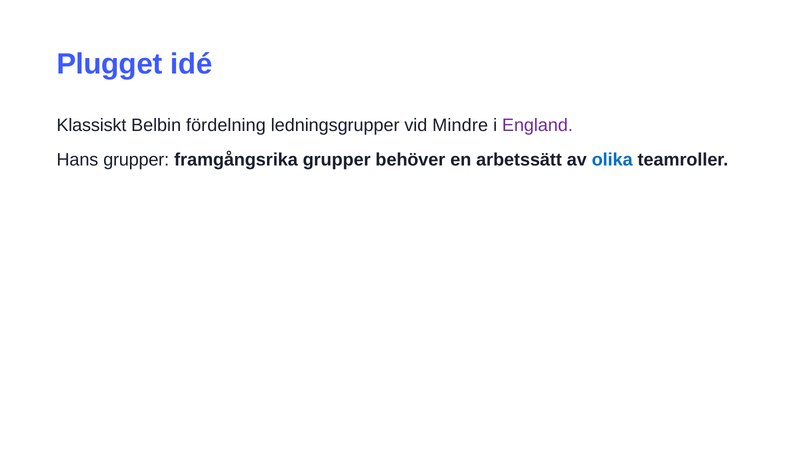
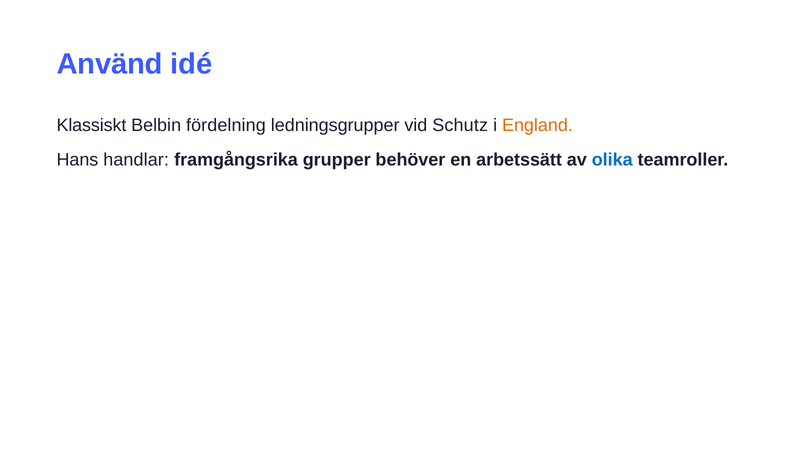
Plugget: Plugget -> Använd
Mindre: Mindre -> Schutz
England colour: purple -> orange
Hans grupper: grupper -> handlar
